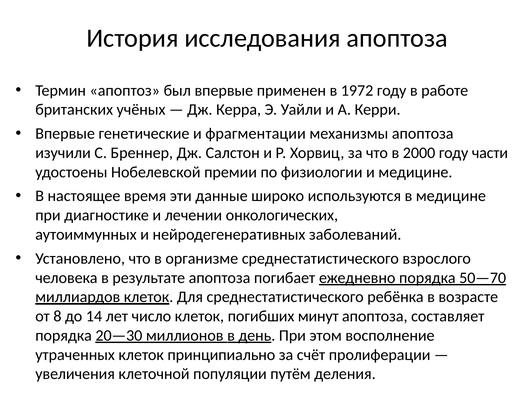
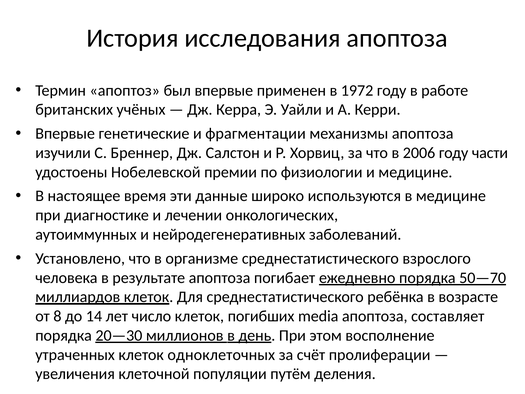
2000: 2000 -> 2006
минут: минут -> media
принципиально: принципиально -> одноклеточных
